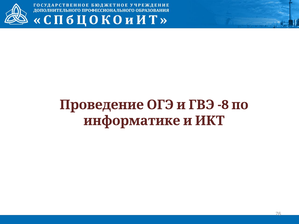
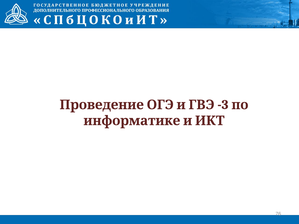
-8: -8 -> -3
